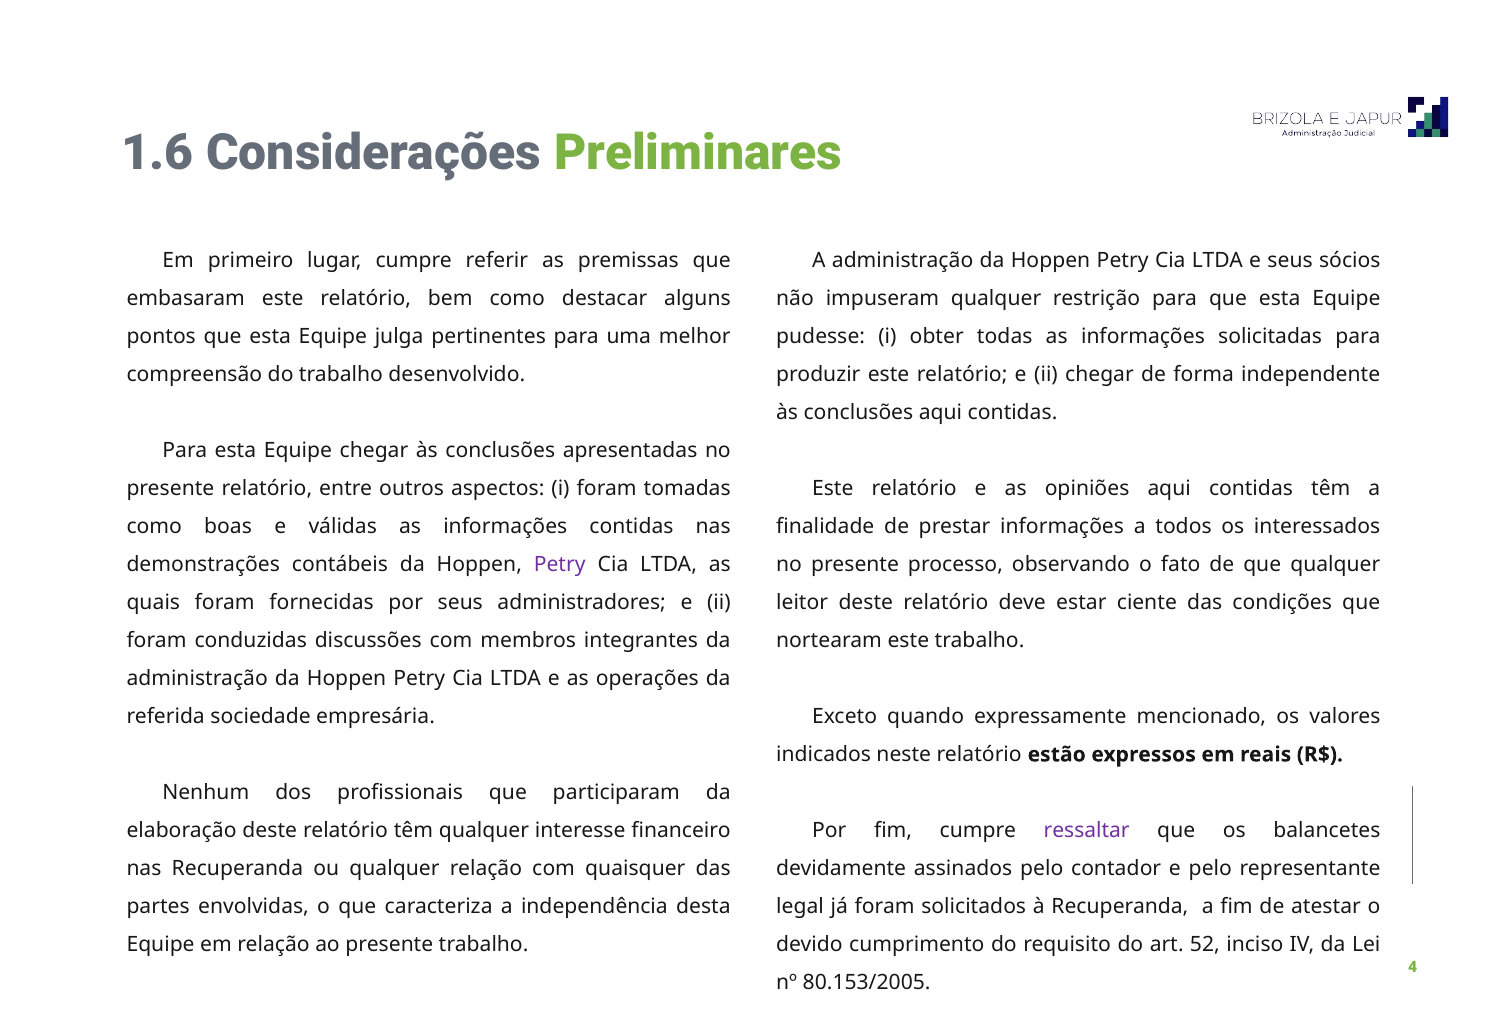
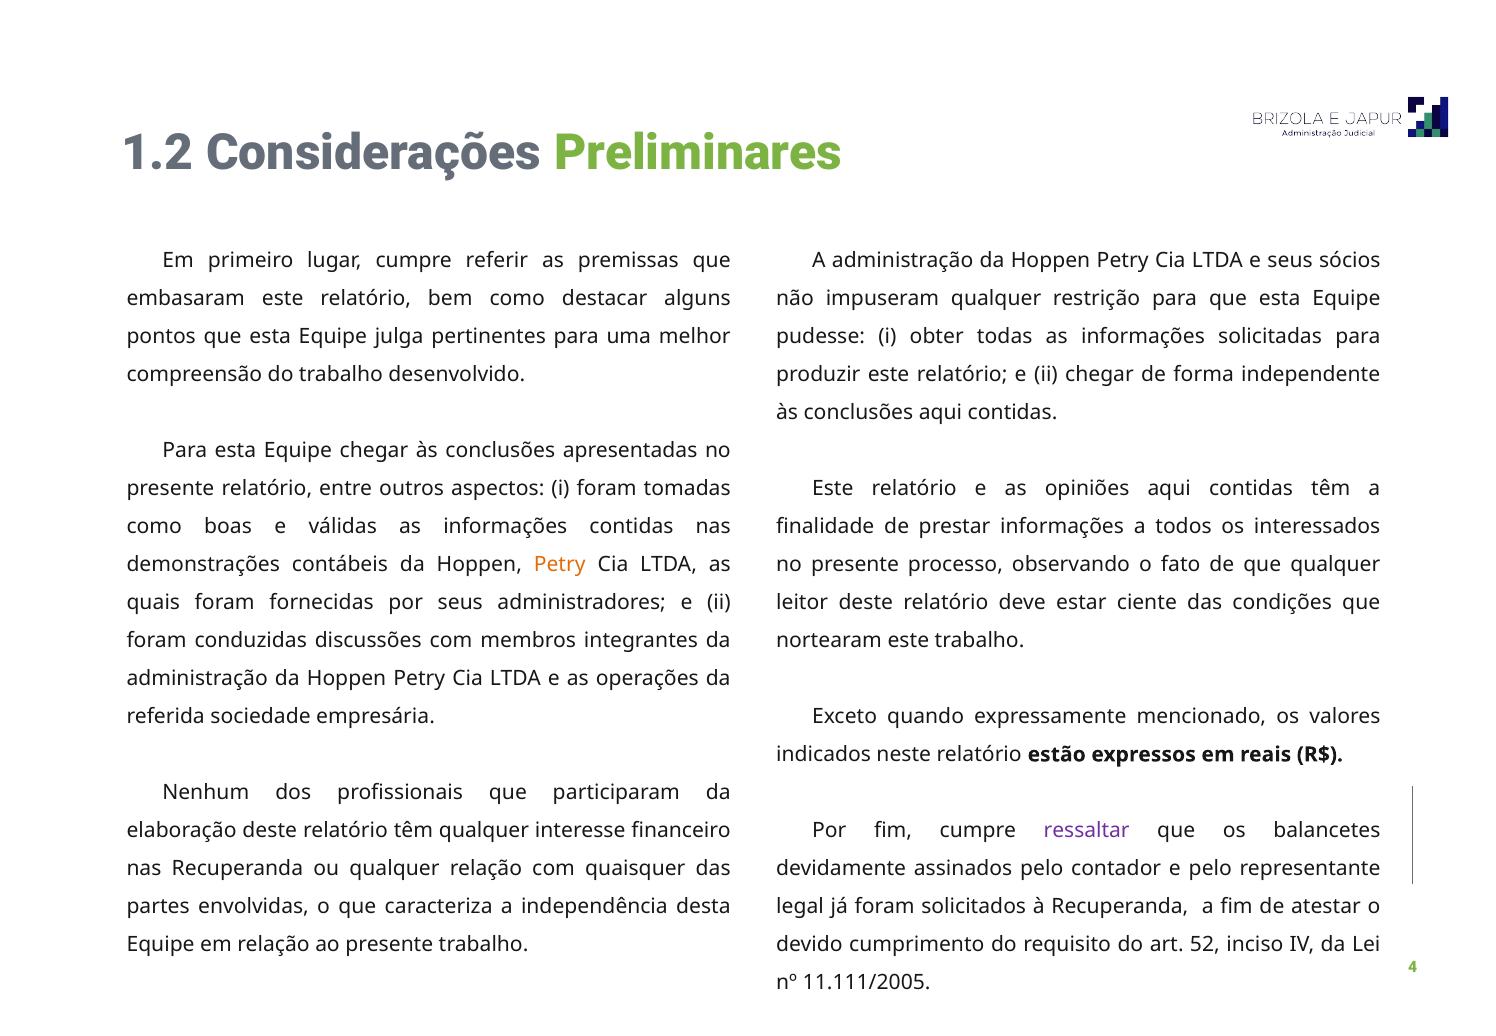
1.6: 1.6 -> 1.2
Petry at (560, 564) colour: purple -> orange
80.153/2005: 80.153/2005 -> 11.111/2005
